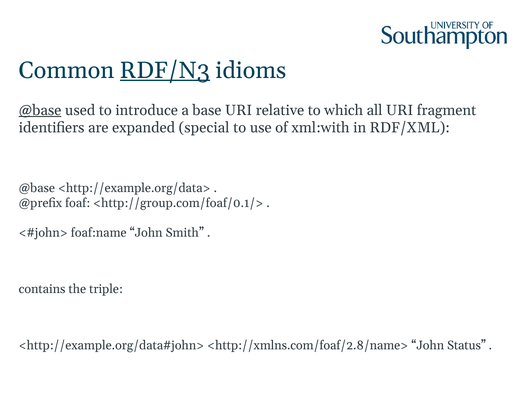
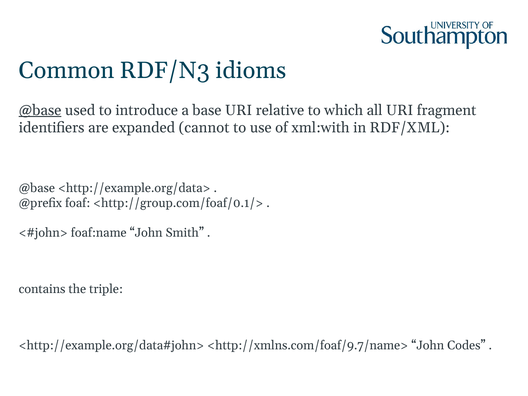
RDF/N3 underline: present -> none
special: special -> cannot
<http://xmlns.com/foaf/2.8/name>: <http://xmlns.com/foaf/2.8/name> -> <http://xmlns.com/foaf/9.7/name>
Status: Status -> Codes
